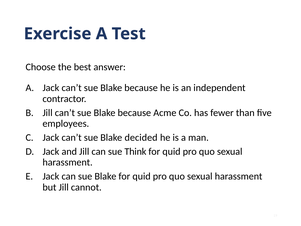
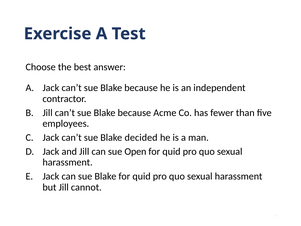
Think: Think -> Open
